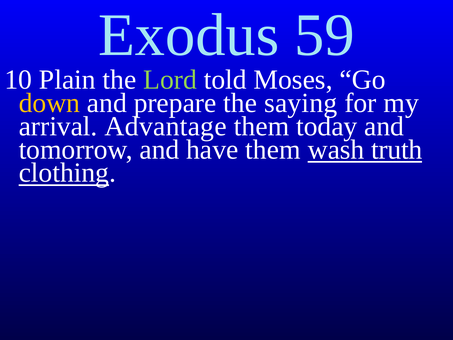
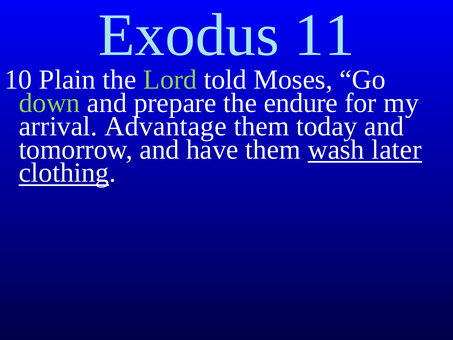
59: 59 -> 11
down colour: yellow -> light green
saying: saying -> endure
truth: truth -> later
